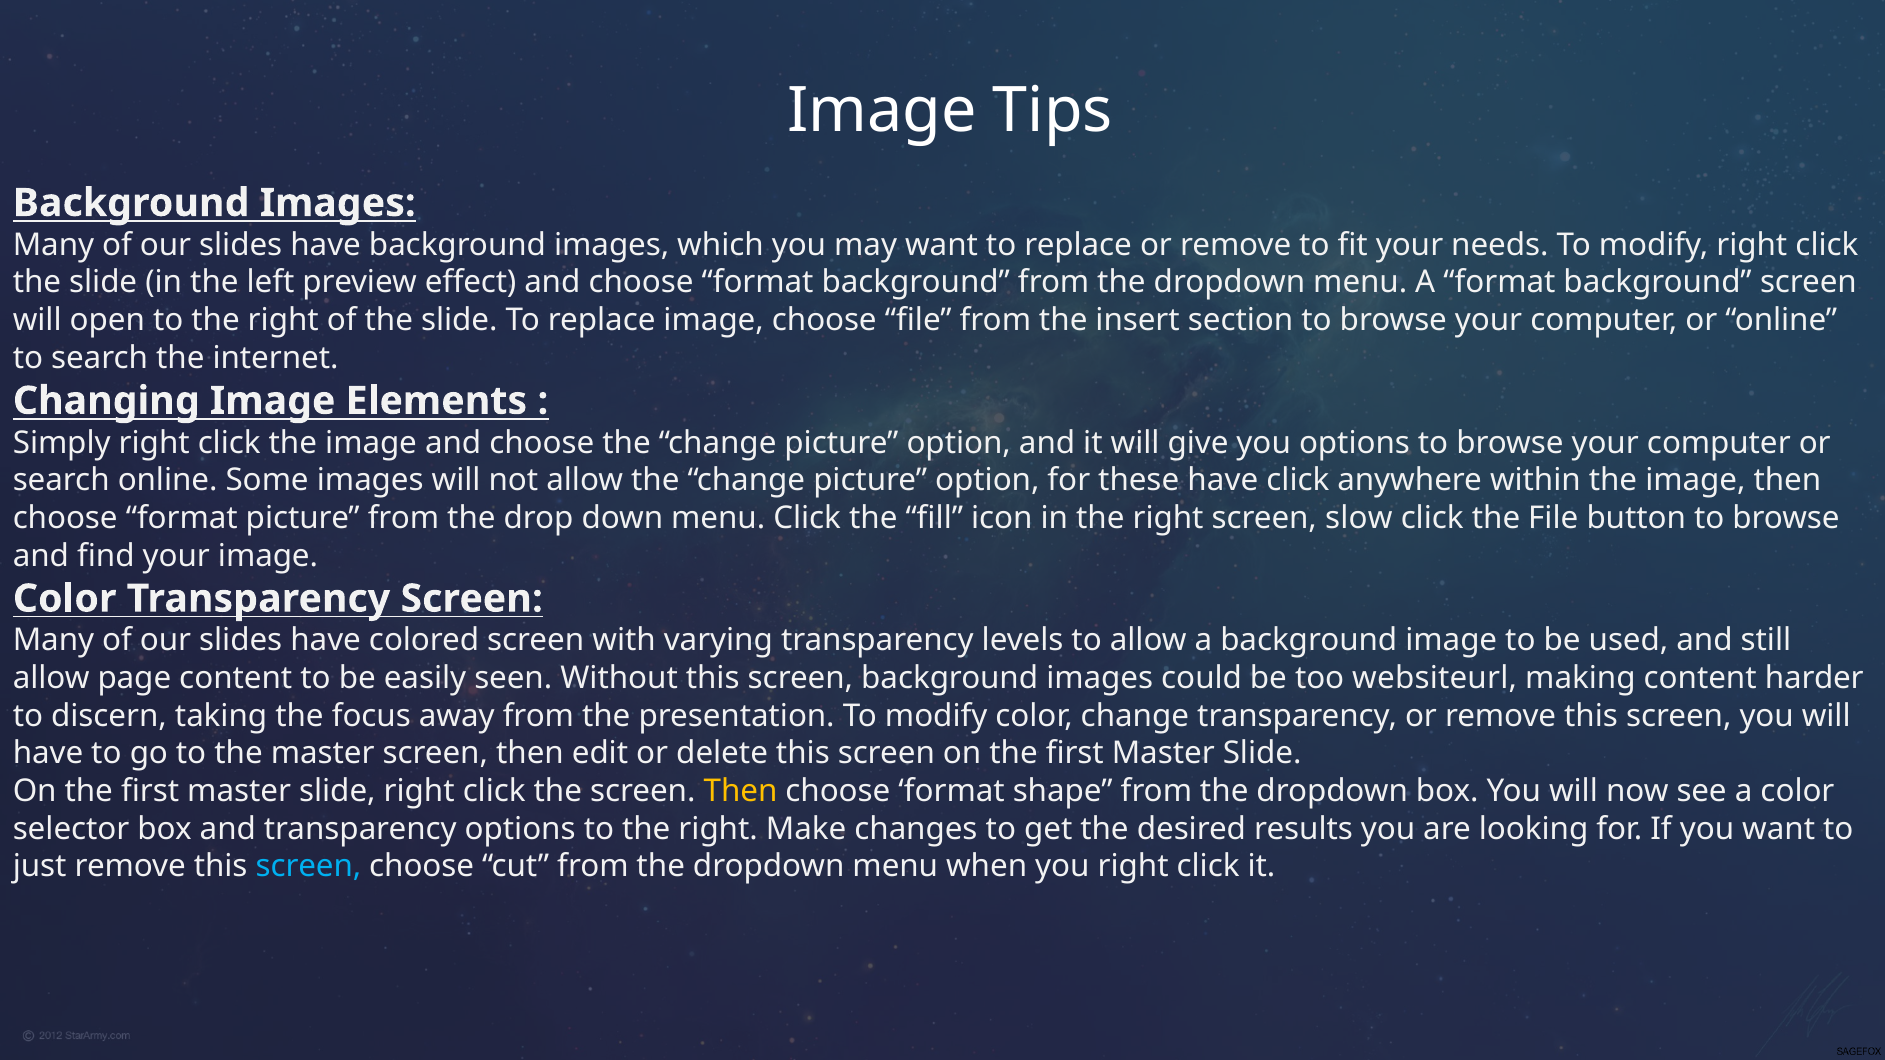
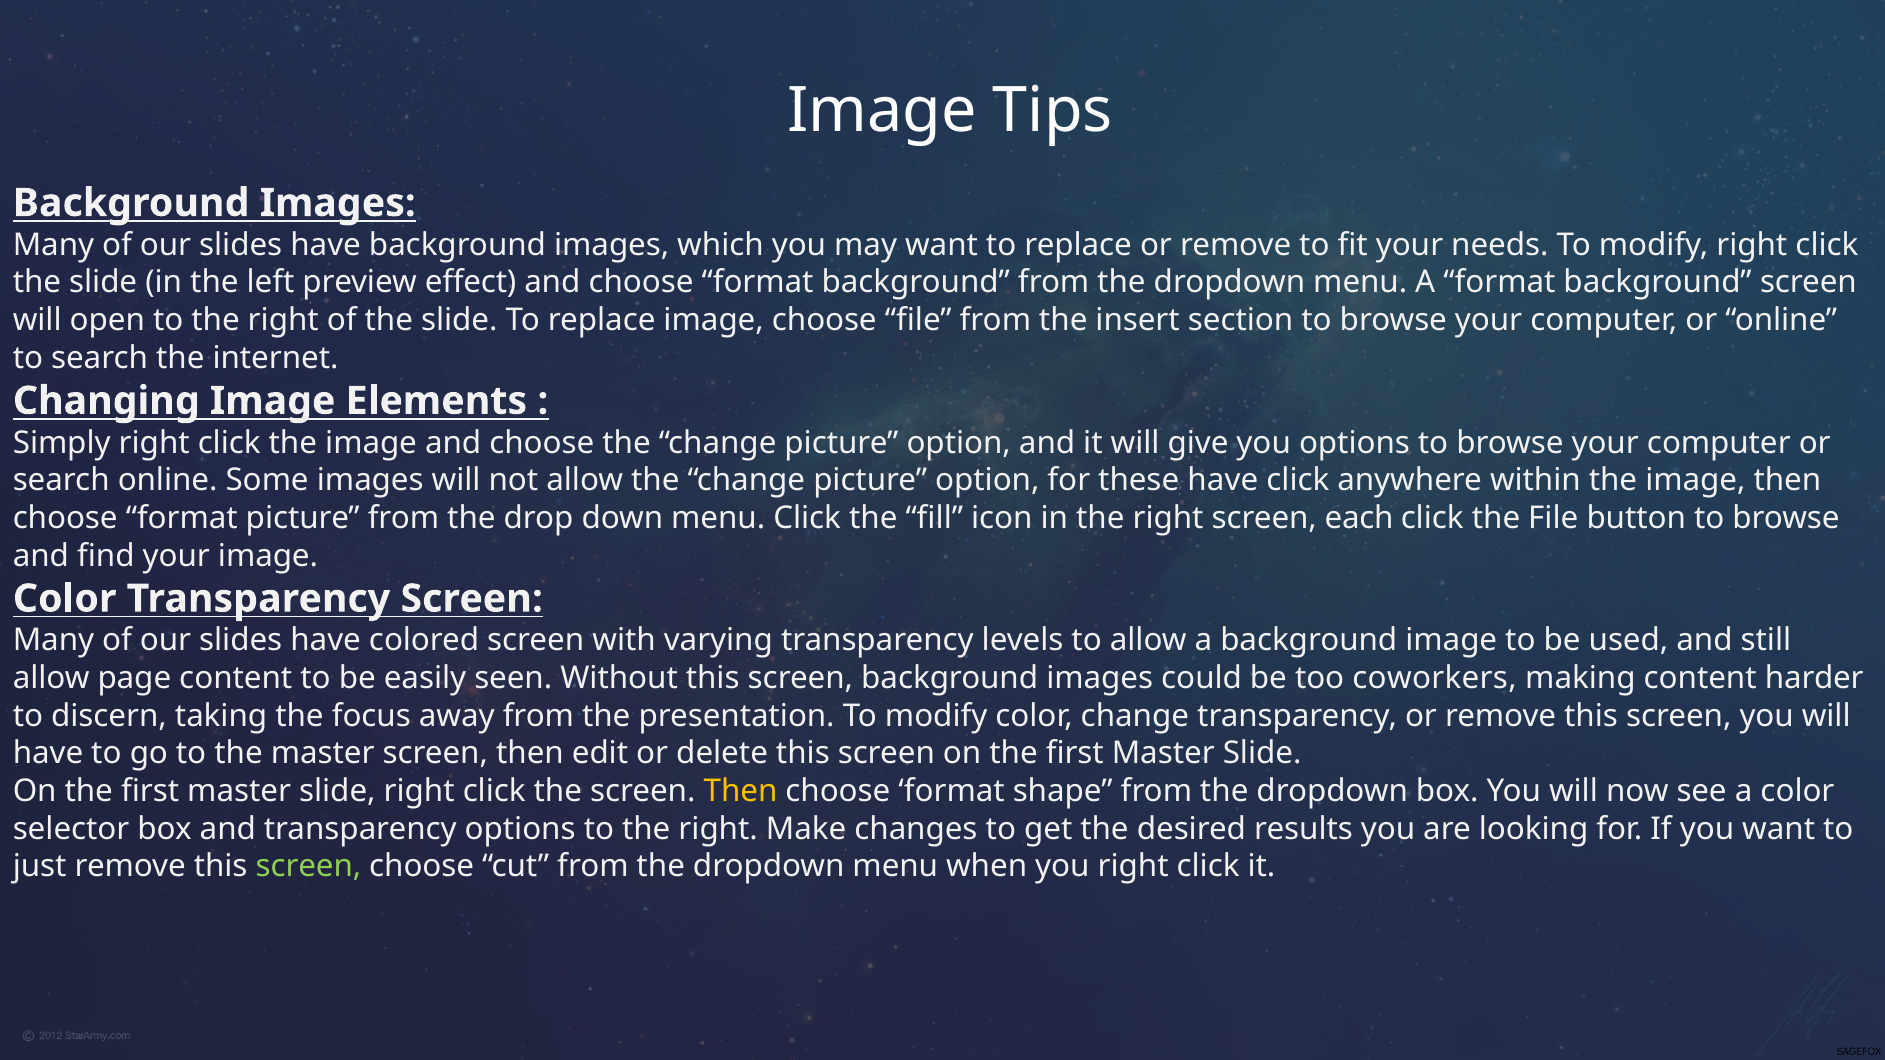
slow: slow -> each
websiteurl: websiteurl -> coworkers
screen at (308, 867) colour: light blue -> light green
